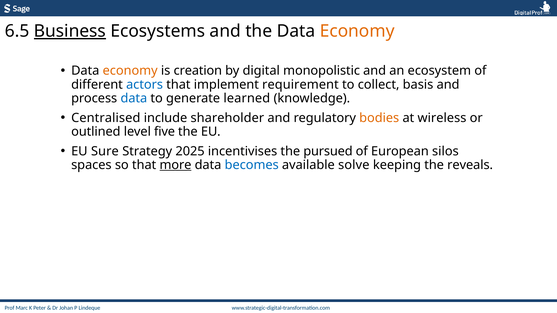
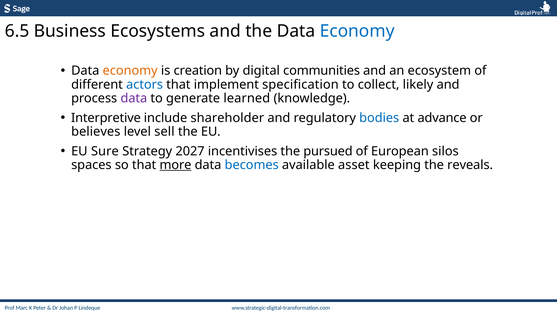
Business underline: present -> none
Economy at (357, 31) colour: orange -> blue
monopolistic: monopolistic -> communities
requirement: requirement -> specification
basis: basis -> likely
data at (134, 98) colour: blue -> purple
Centralised: Centralised -> Interpretive
bodies colour: orange -> blue
wireless: wireless -> advance
outlined: outlined -> believes
five: five -> sell
2025: 2025 -> 2027
solve: solve -> asset
